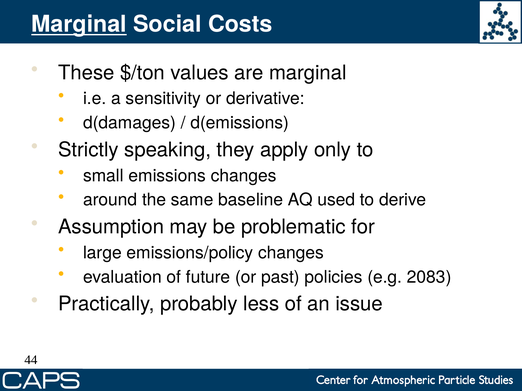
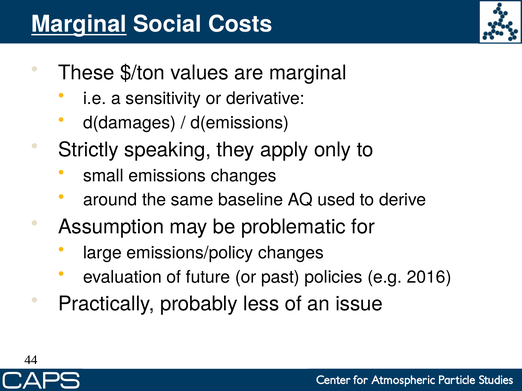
2083: 2083 -> 2016
